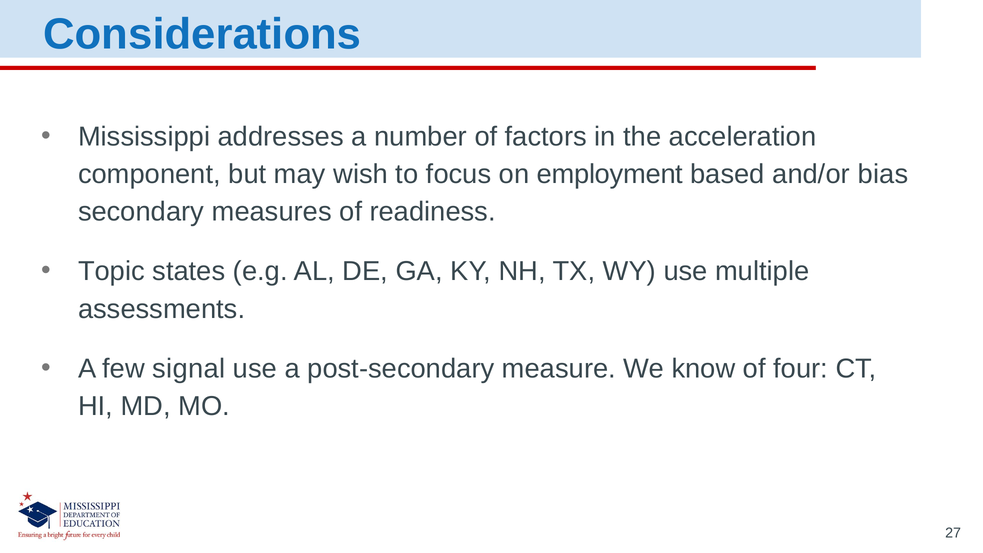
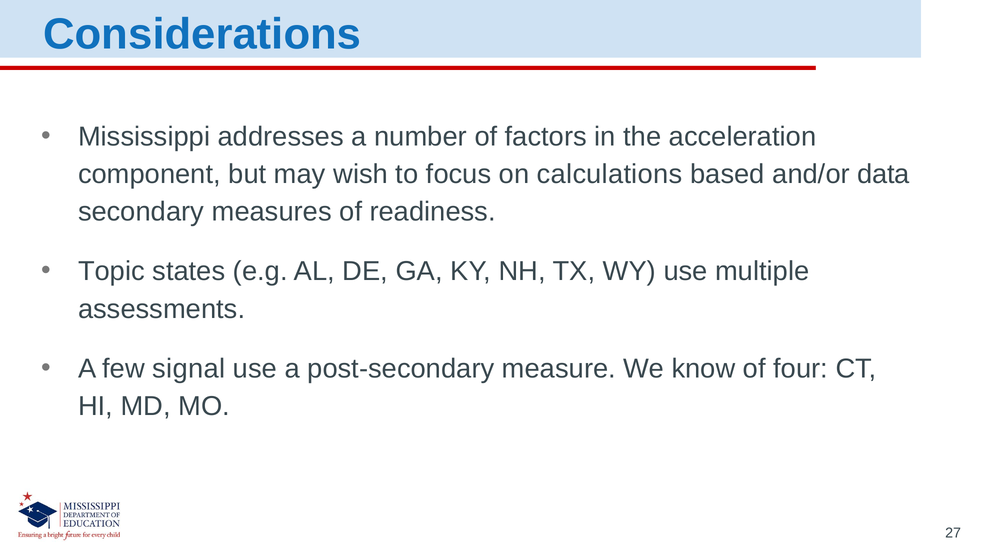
employment: employment -> calculations
bias: bias -> data
